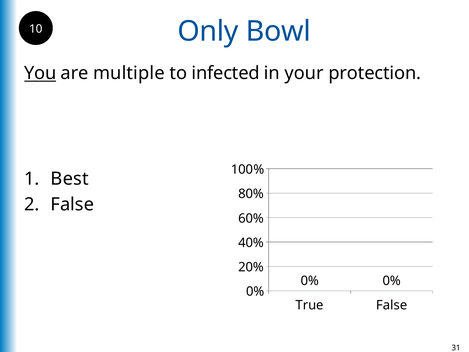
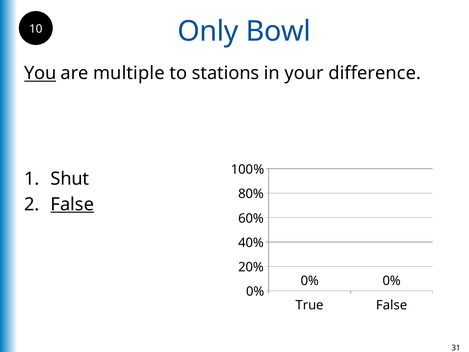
infected: infected -> stations
protection: protection -> difference
Best: Best -> Shut
False at (72, 204) underline: none -> present
